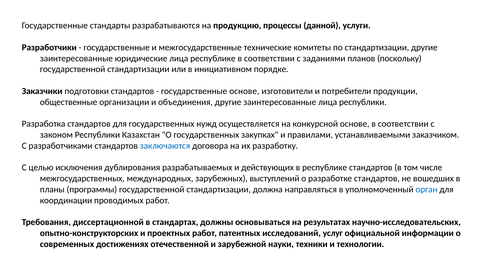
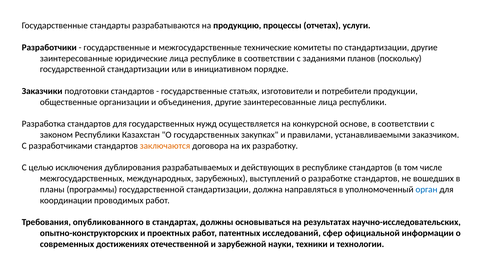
данной: данной -> отчетах
государственные основе: основе -> статьях
заключаются colour: blue -> orange
диссертационной: диссертационной -> опубликованного
услуг: услуг -> сфер
